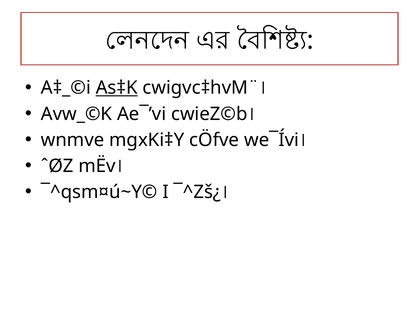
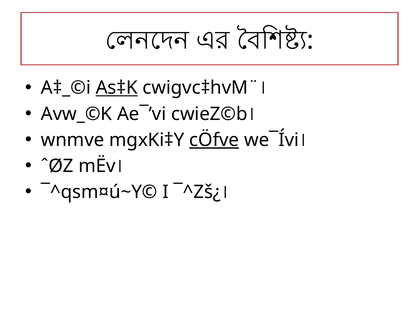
cÖfve underline: none -> present
